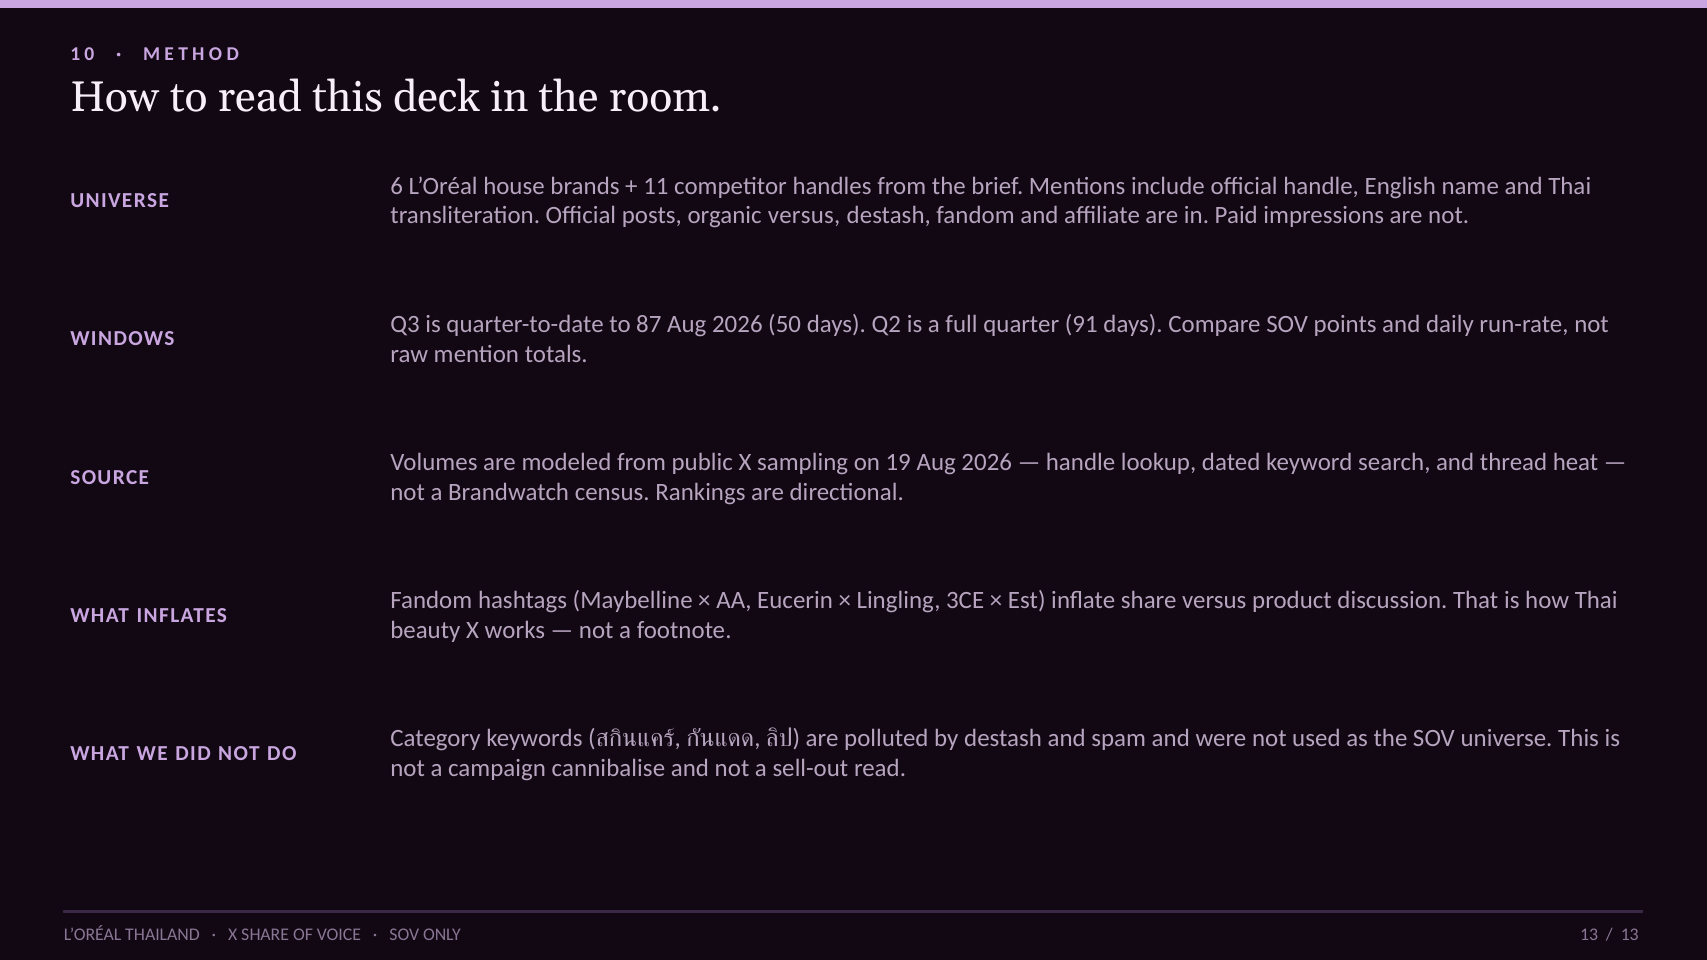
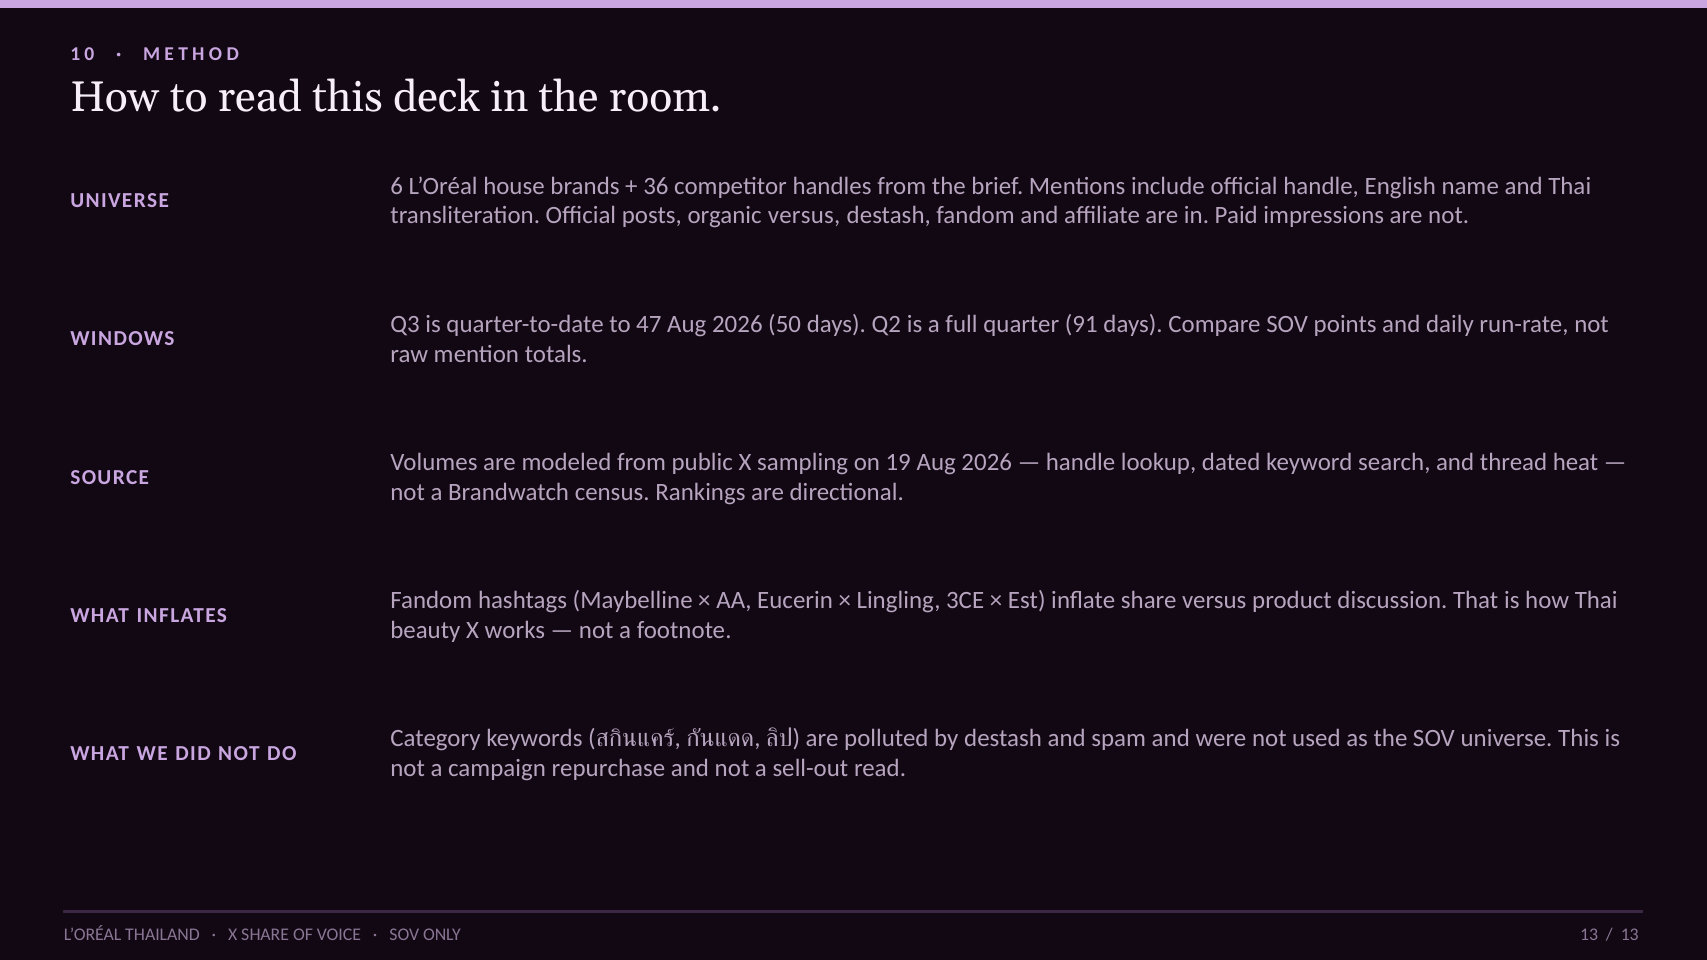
11: 11 -> 36
87: 87 -> 47
cannibalise: cannibalise -> repurchase
